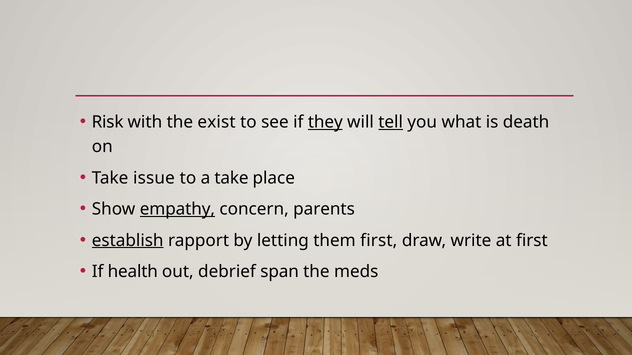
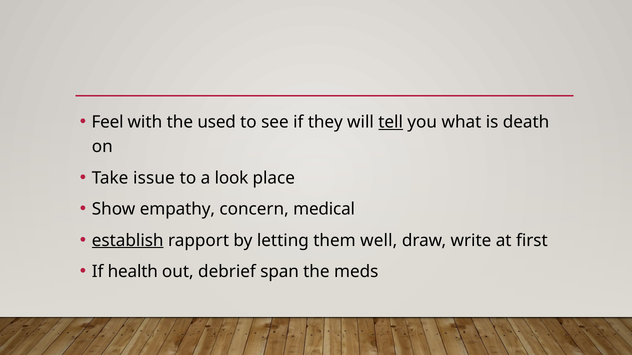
Risk: Risk -> Feel
exist: exist -> used
they underline: present -> none
a take: take -> look
empathy underline: present -> none
parents: parents -> medical
them first: first -> well
